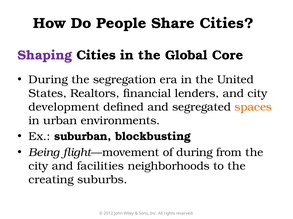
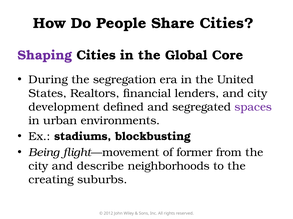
spaces colour: orange -> purple
suburban: suburban -> stadiums
of during: during -> former
facilities: facilities -> describe
